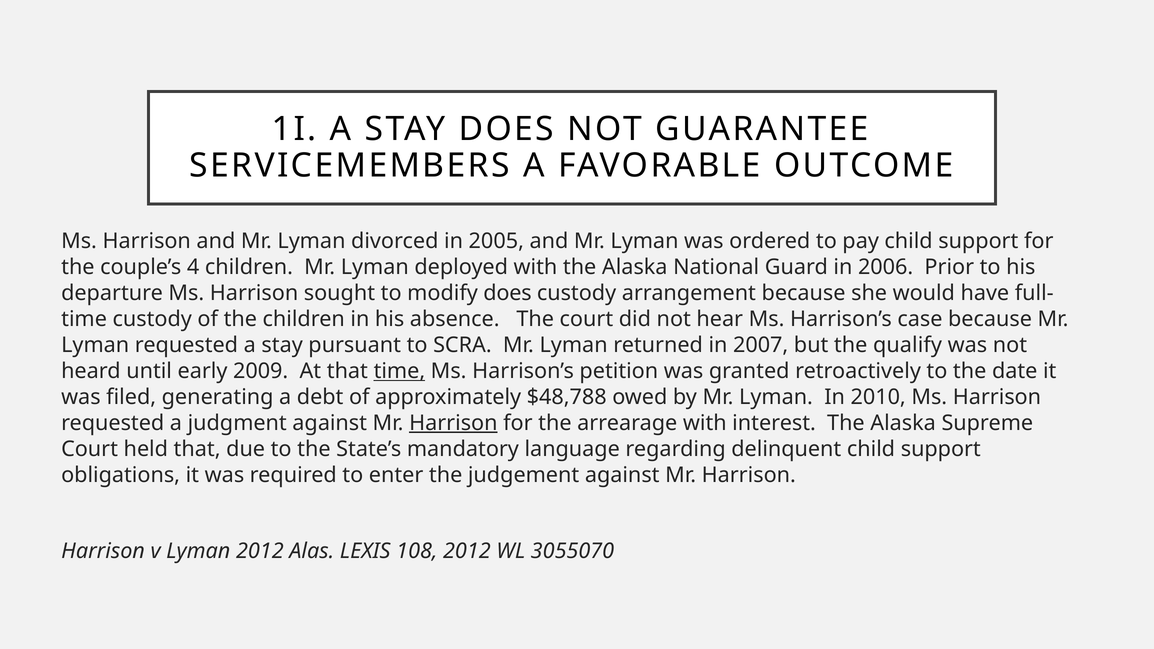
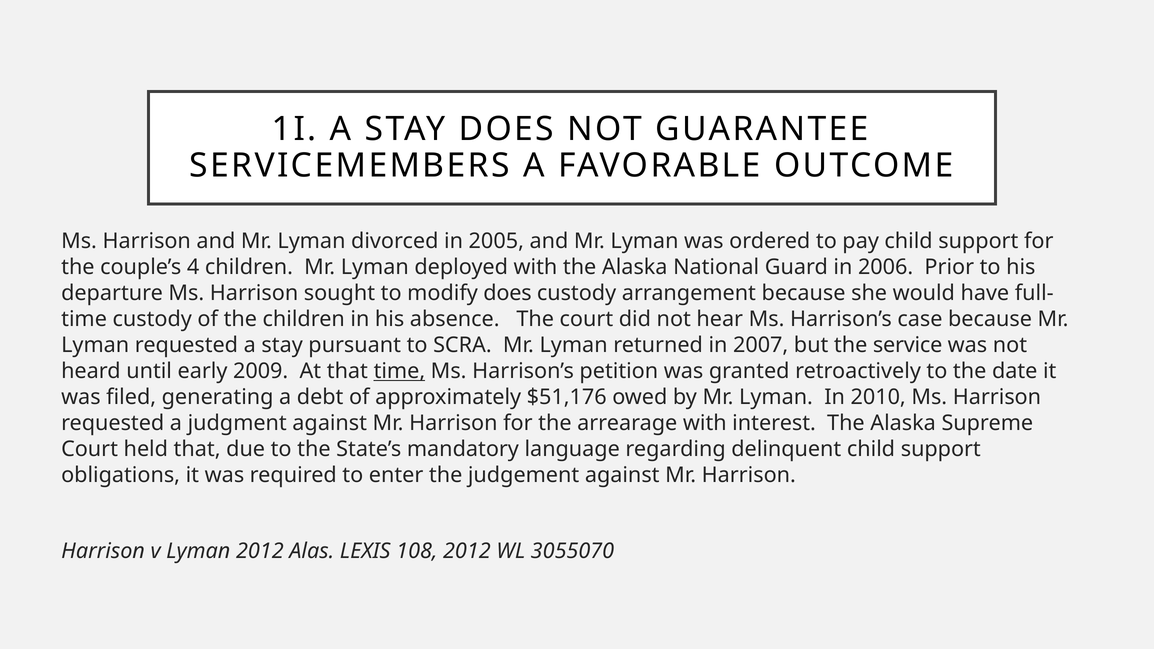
qualify: qualify -> service
$48,788: $48,788 -> $51,176
Harrison at (453, 423) underline: present -> none
